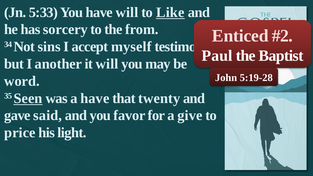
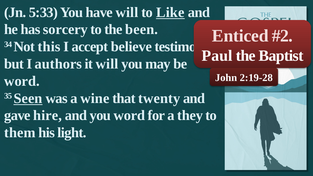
from: from -> been
sins: sins -> this
myself: myself -> believe
another: another -> authors
5:19-28: 5:19-28 -> 2:19-28
a have: have -> wine
said: said -> hire
you favor: favor -> word
give: give -> they
price: price -> them
